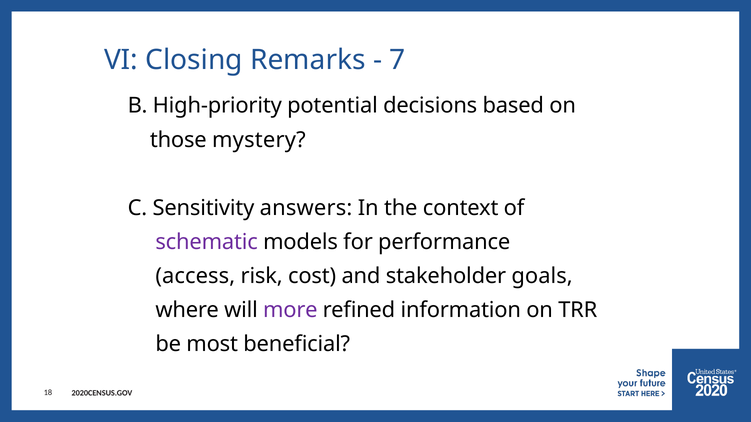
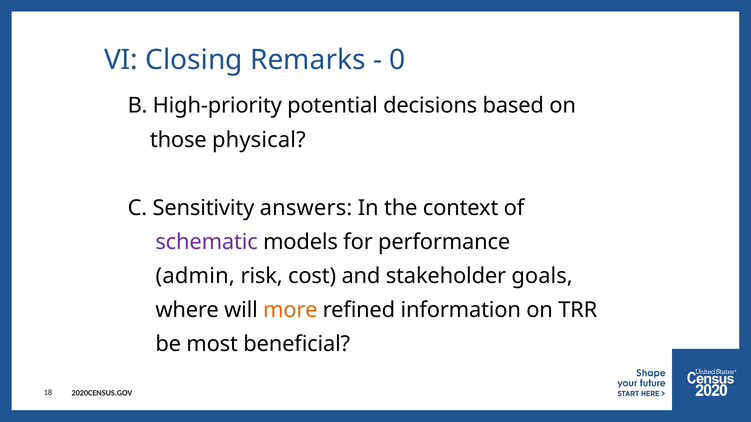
7: 7 -> 0
mystery: mystery -> physical
access: access -> admin
more colour: purple -> orange
